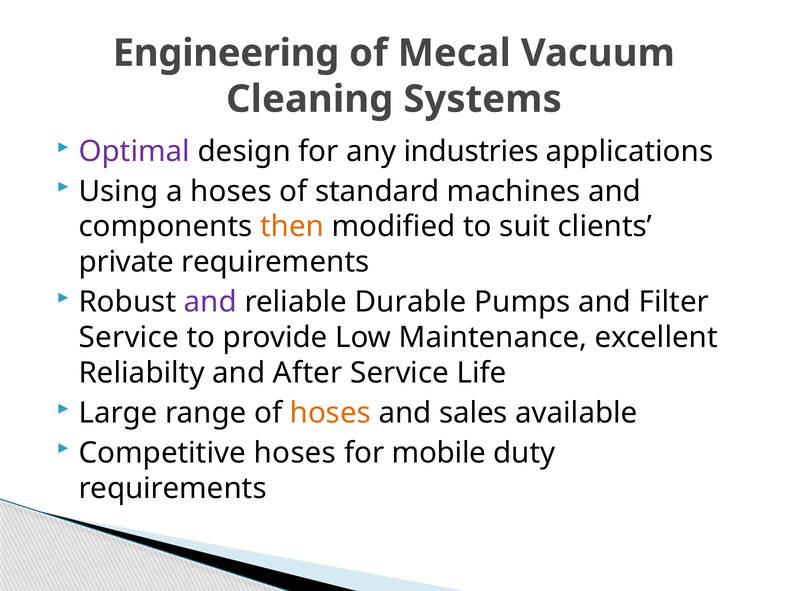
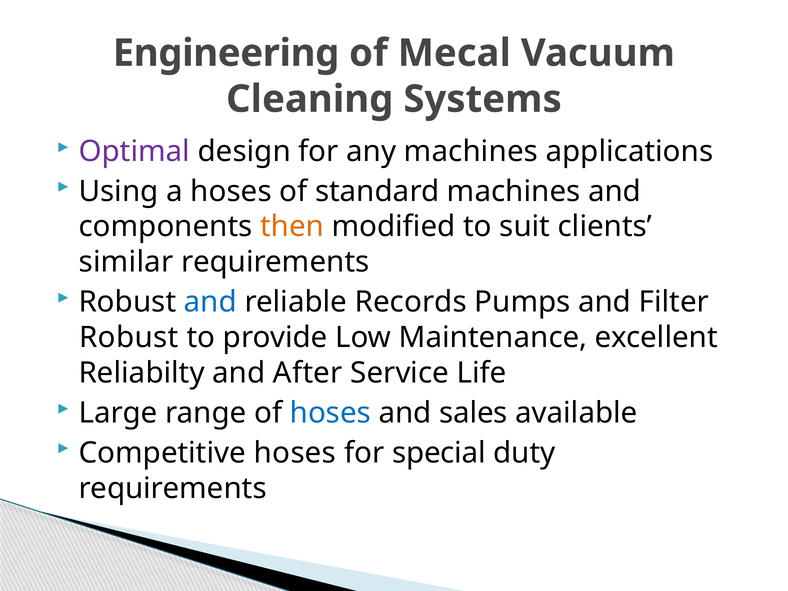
any industries: industries -> machines
private: private -> similar
and at (210, 302) colour: purple -> blue
Durable: Durable -> Records
Service at (129, 338): Service -> Robust
hoses at (330, 413) colour: orange -> blue
mobile: mobile -> special
